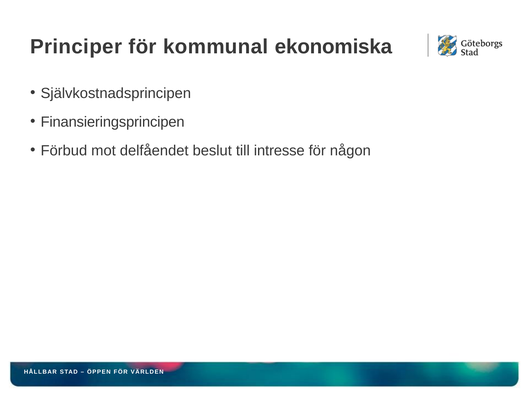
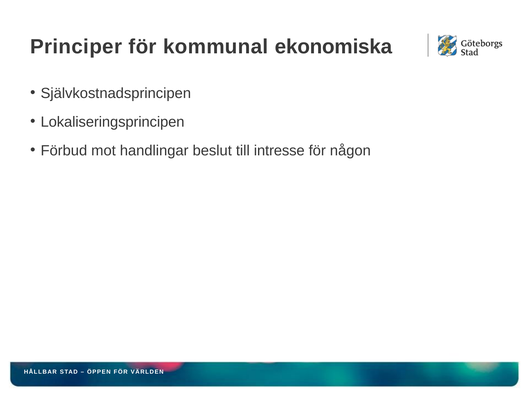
Finansieringsprincipen: Finansieringsprincipen -> Lokaliseringsprincipen
delfåendet: delfåendet -> handlingar
